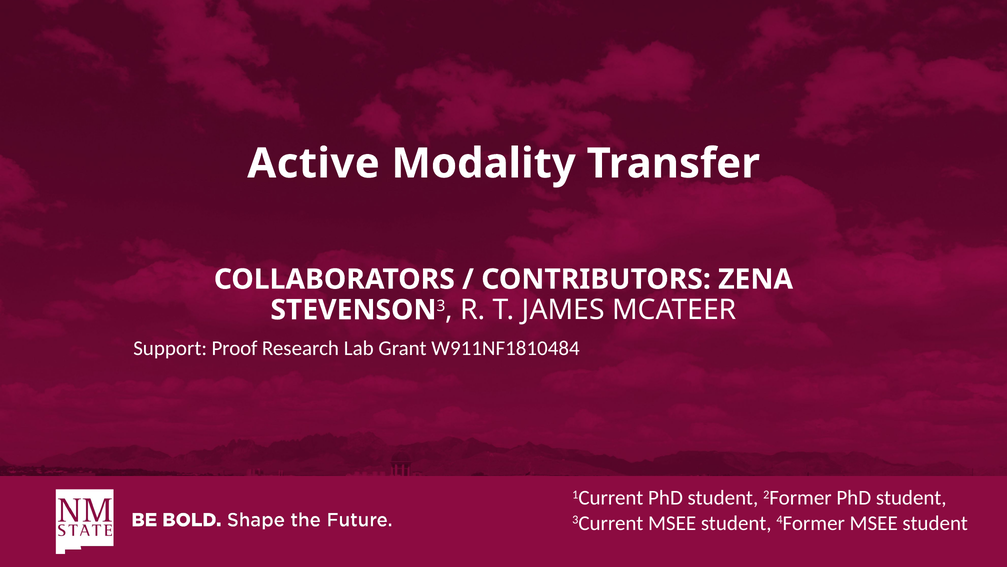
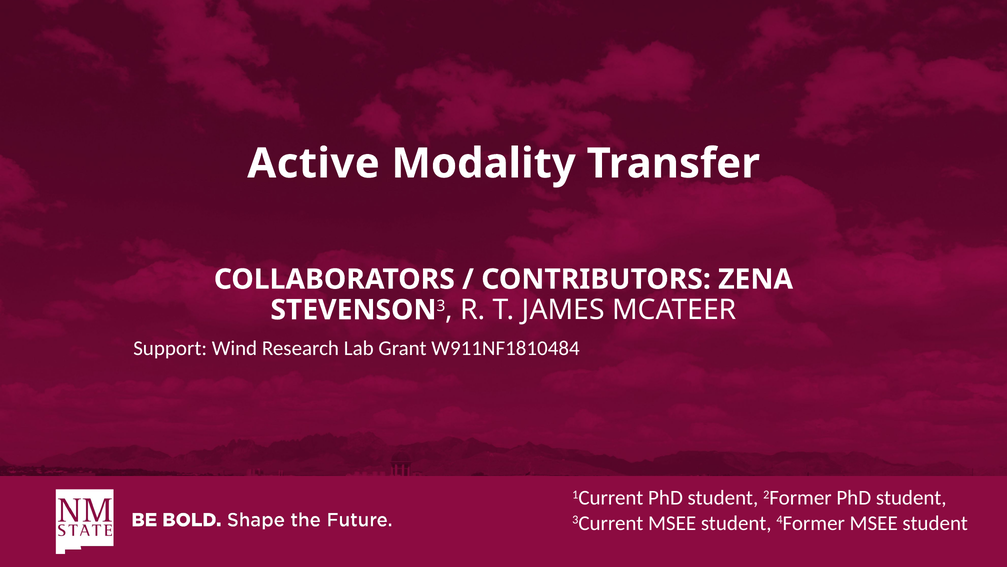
Proof: Proof -> Wind
